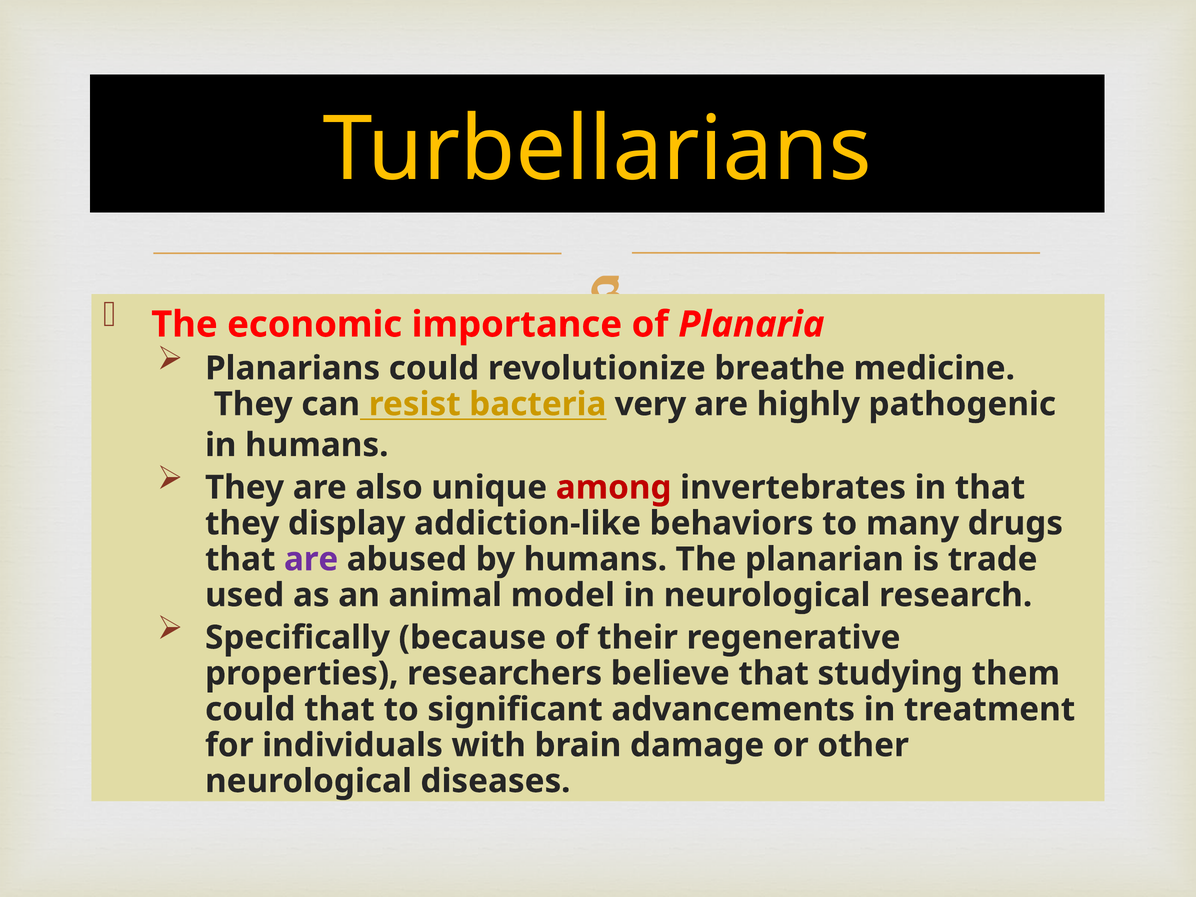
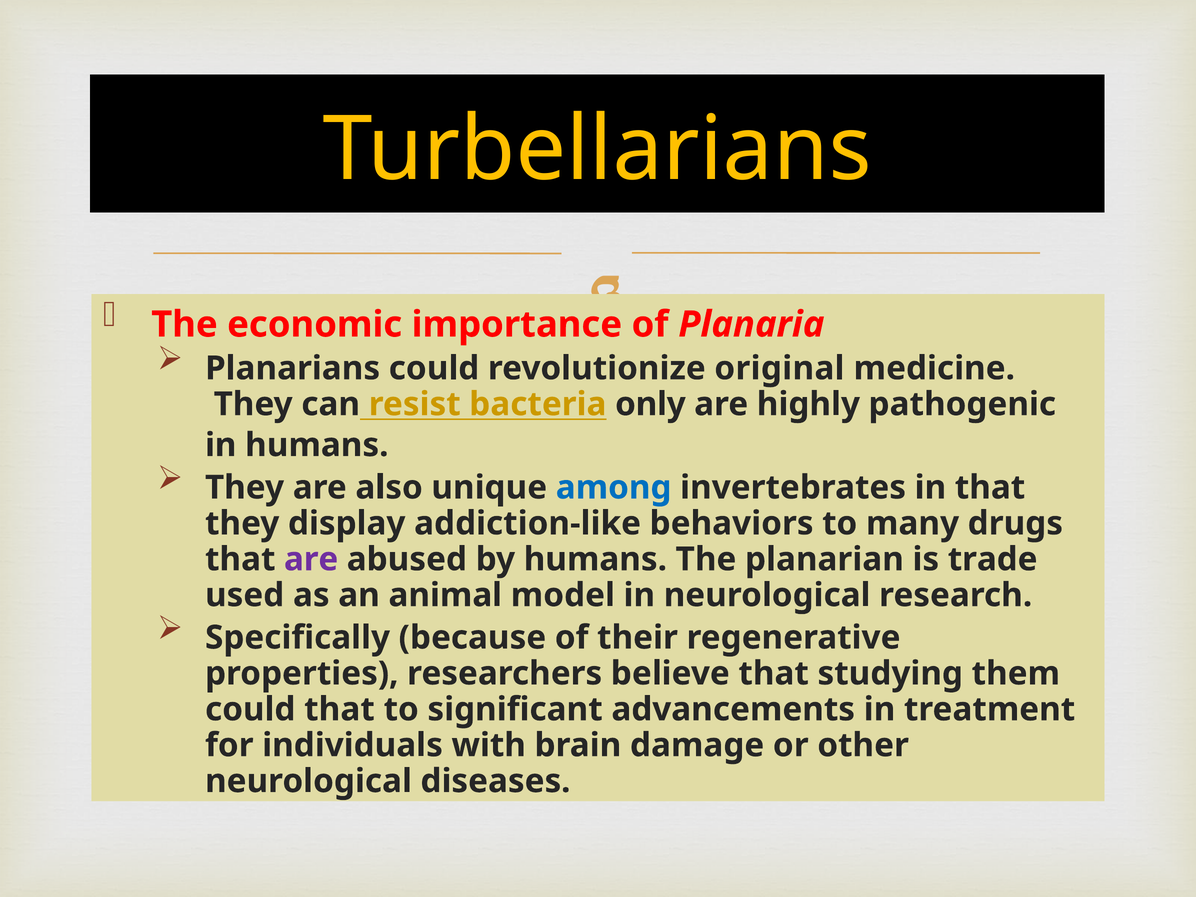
breathe: breathe -> original
very: very -> only
among colour: red -> blue
